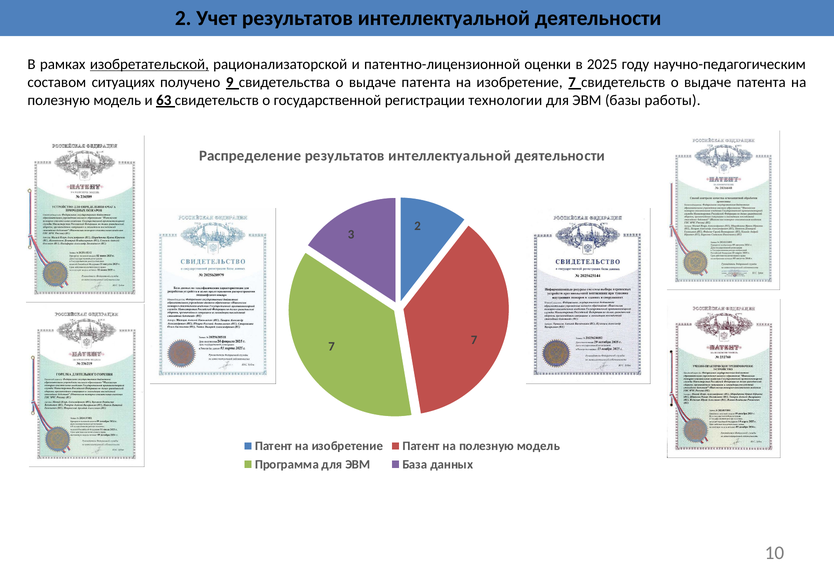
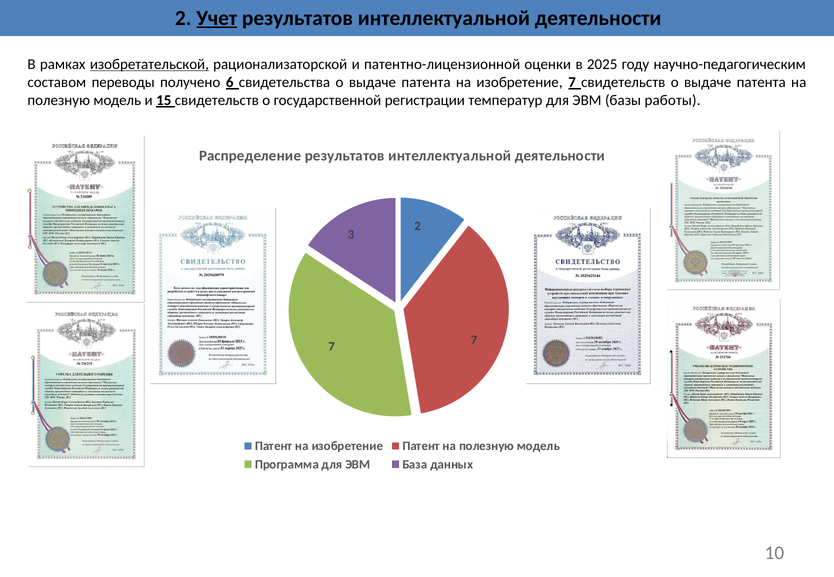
Учет underline: none -> present
ситуациях: ситуациях -> переводы
9: 9 -> 6
63: 63 -> 15
технологии: технологии -> температур
